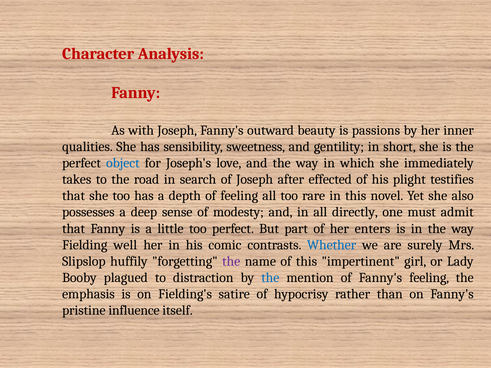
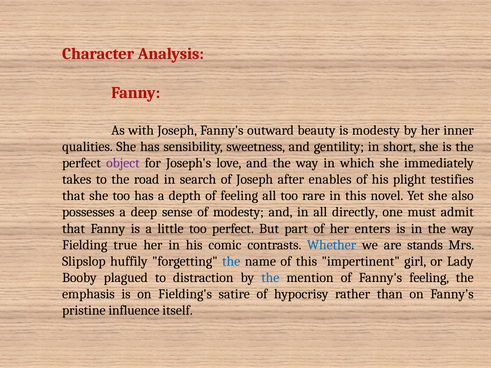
is passions: passions -> modesty
object colour: blue -> purple
effected: effected -> enables
well: well -> true
surely: surely -> stands
the at (231, 261) colour: purple -> blue
